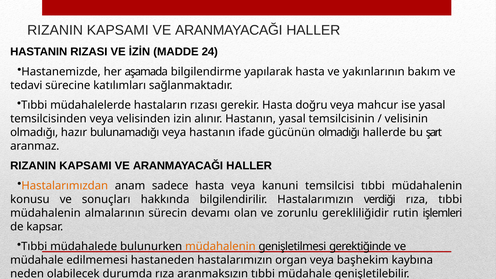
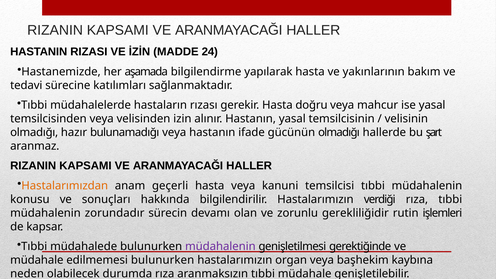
sadece: sadece -> geçerli
almalarının: almalarının -> zorundadır
müdahalenin at (220, 246) colour: orange -> purple
edilmemesi hastaneden: hastaneden -> bulunurken
